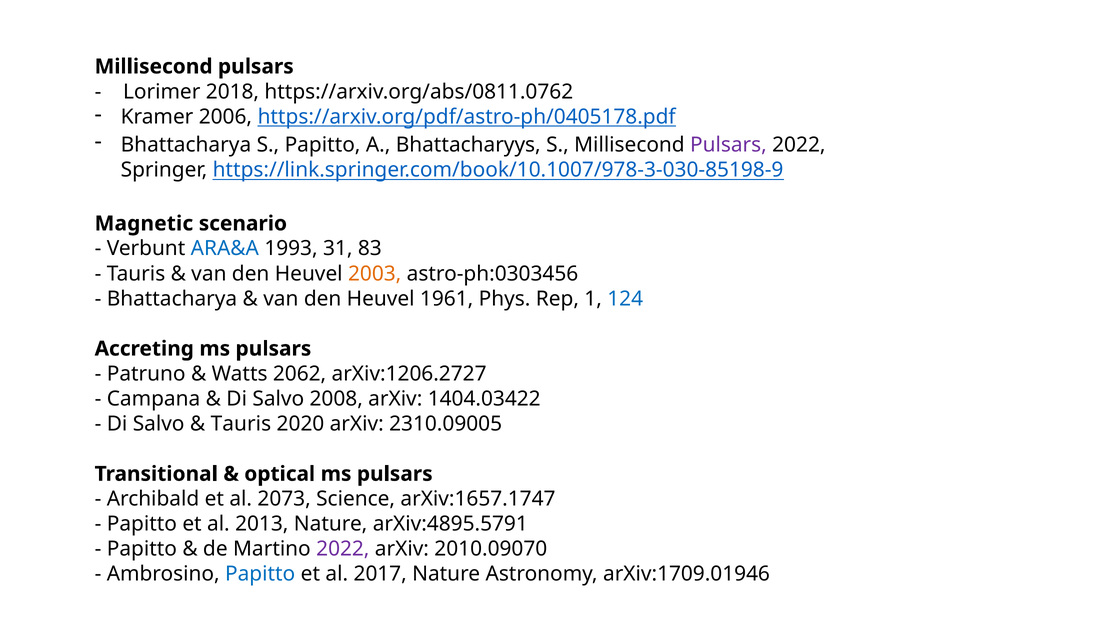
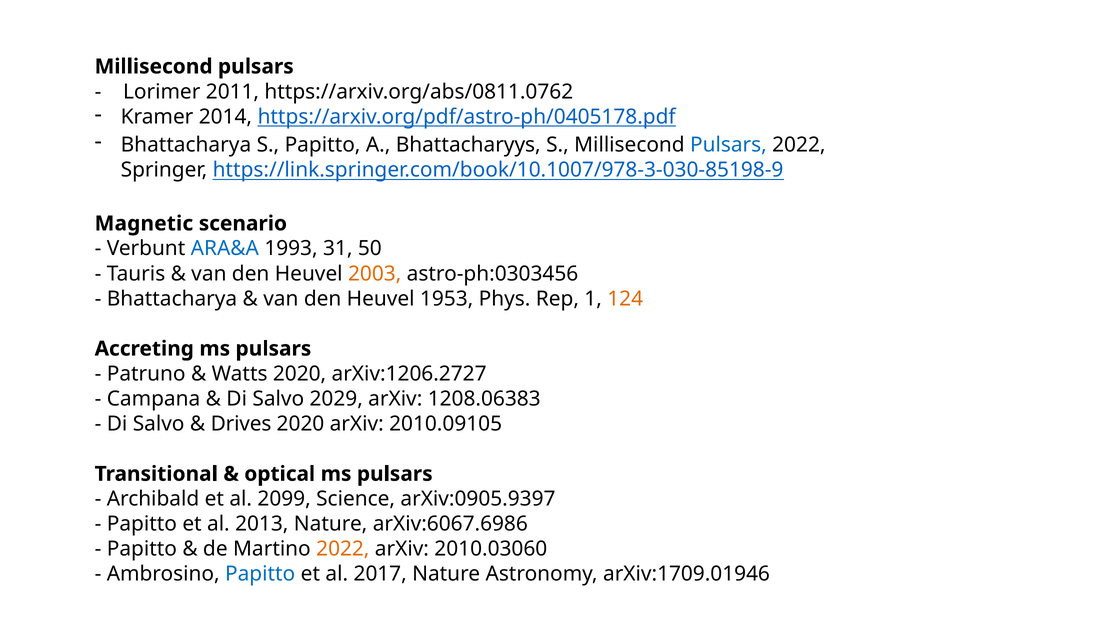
2018: 2018 -> 2011
2006: 2006 -> 2014
Pulsars at (728, 145) colour: purple -> blue
83: 83 -> 50
1961: 1961 -> 1953
124 colour: blue -> orange
Watts 2062: 2062 -> 2020
2008: 2008 -> 2029
1404.03422: 1404.03422 -> 1208.06383
Tauris at (241, 424): Tauris -> Drives
2310.09005: 2310.09005 -> 2010.09105
2073: 2073 -> 2099
arXiv:1657.1747: arXiv:1657.1747 -> arXiv:0905.9397
arXiv:4895.5791: arXiv:4895.5791 -> arXiv:6067.6986
2022 at (343, 549) colour: purple -> orange
2010.09070: 2010.09070 -> 2010.03060
